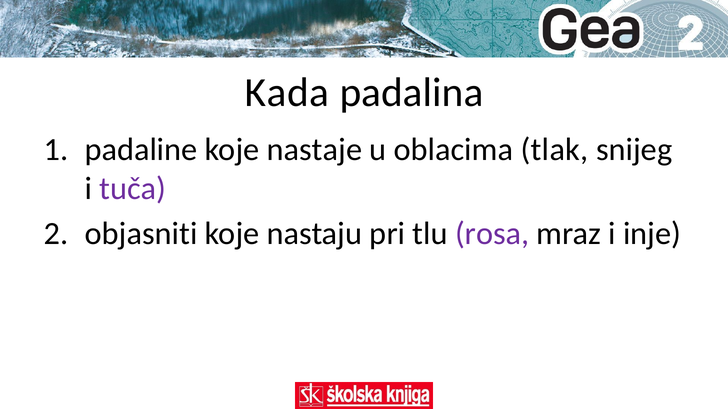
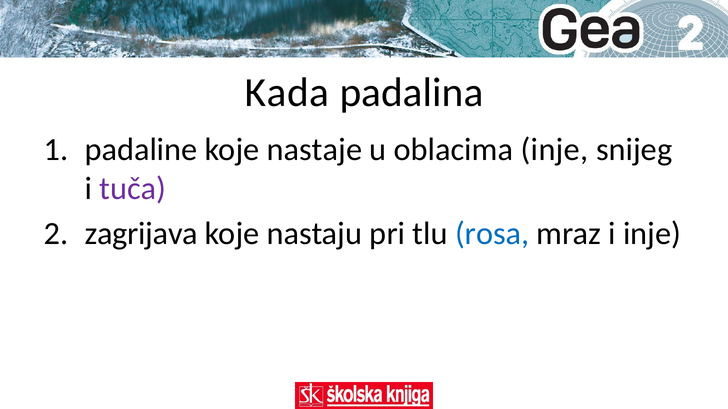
oblacima tlak: tlak -> inje
objasniti: objasniti -> zagrijava
rosa colour: purple -> blue
